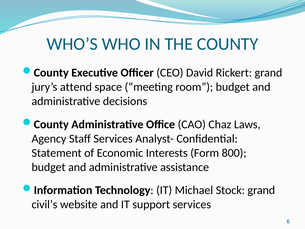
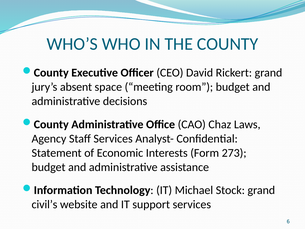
attend: attend -> absent
800: 800 -> 273
